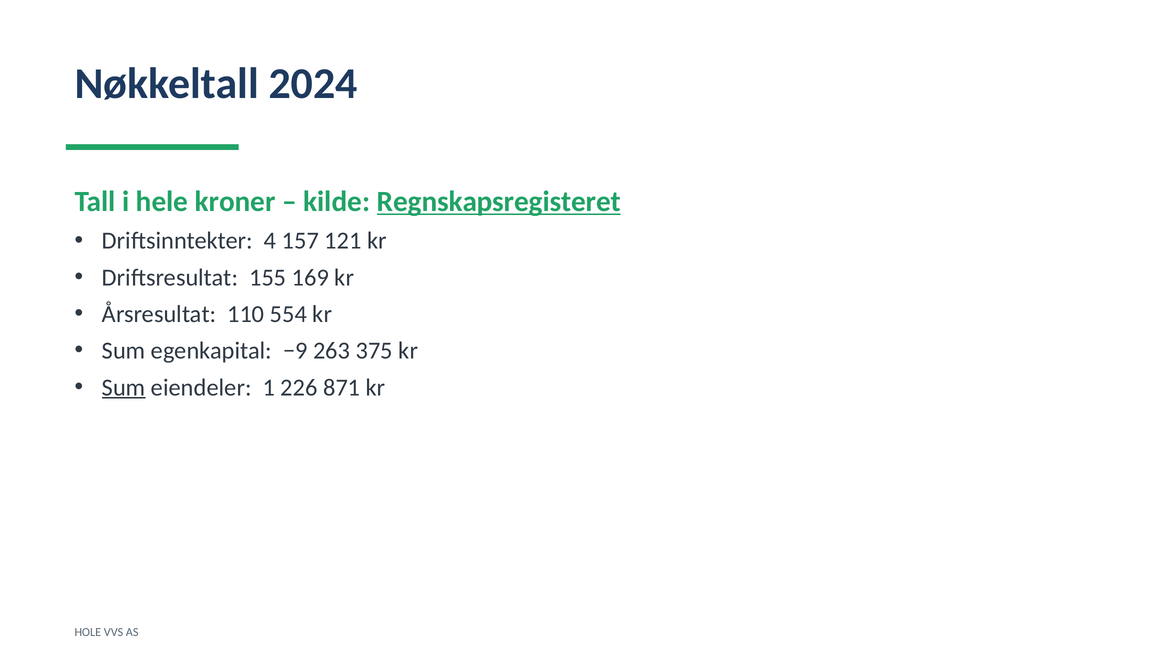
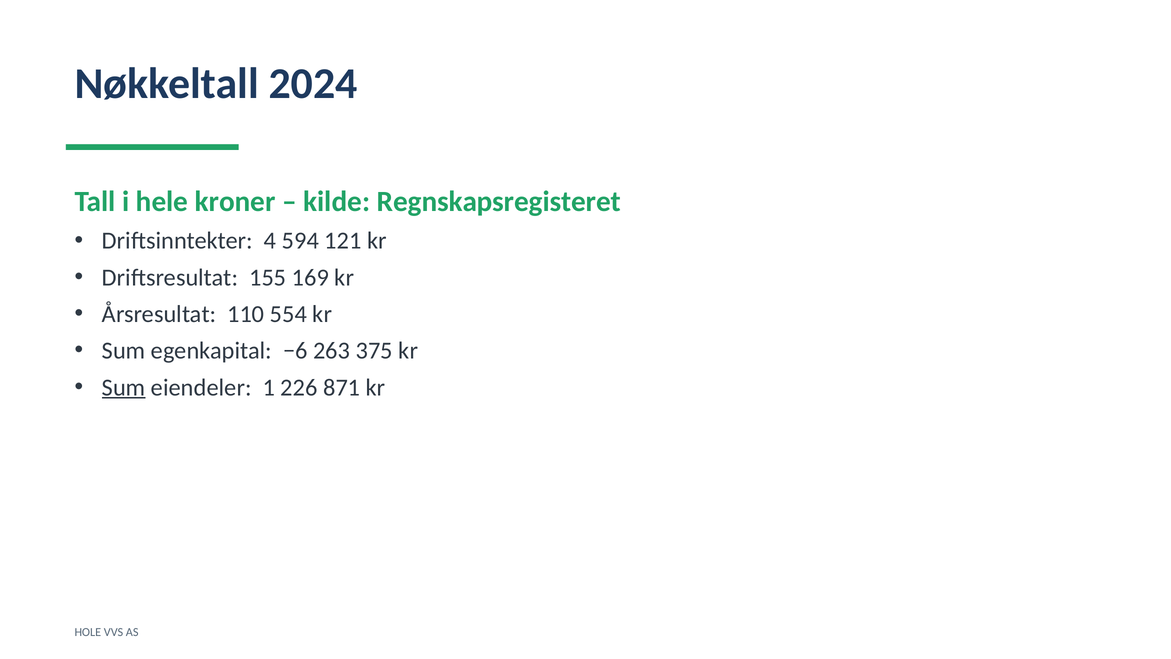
Regnskapsregisteret underline: present -> none
157: 157 -> 594
−9: −9 -> −6
